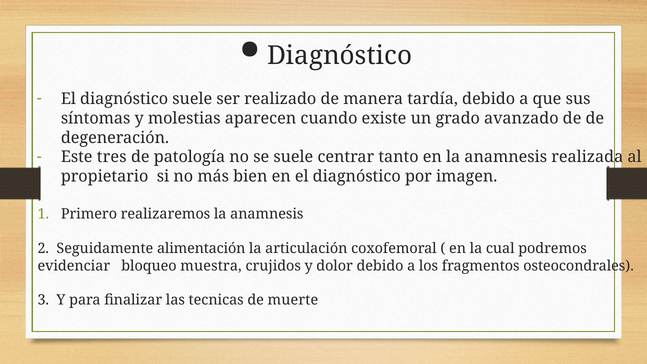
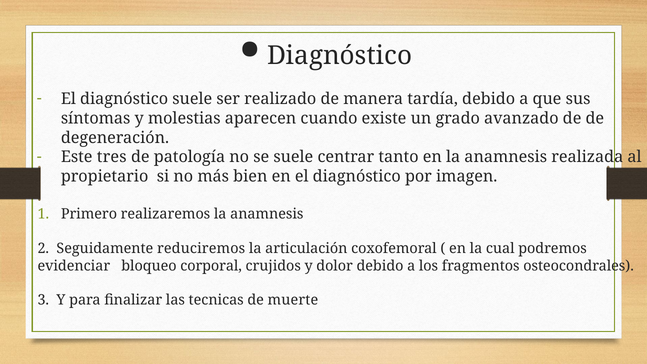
alimentación: alimentación -> reduciremos
muestra: muestra -> corporal
